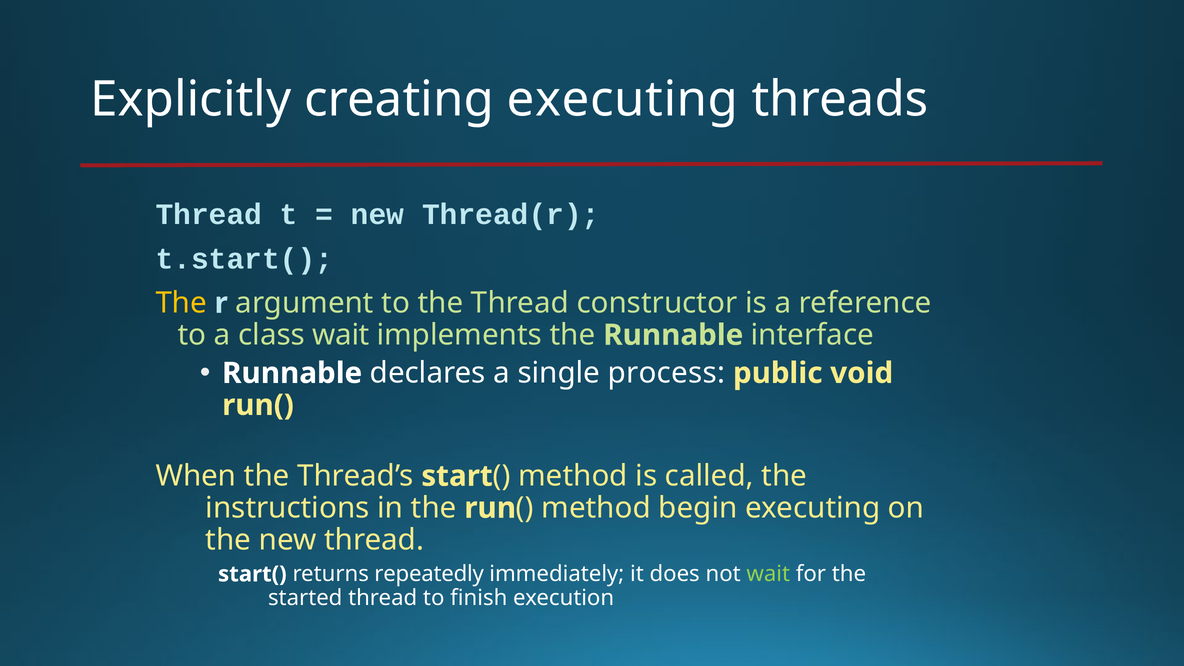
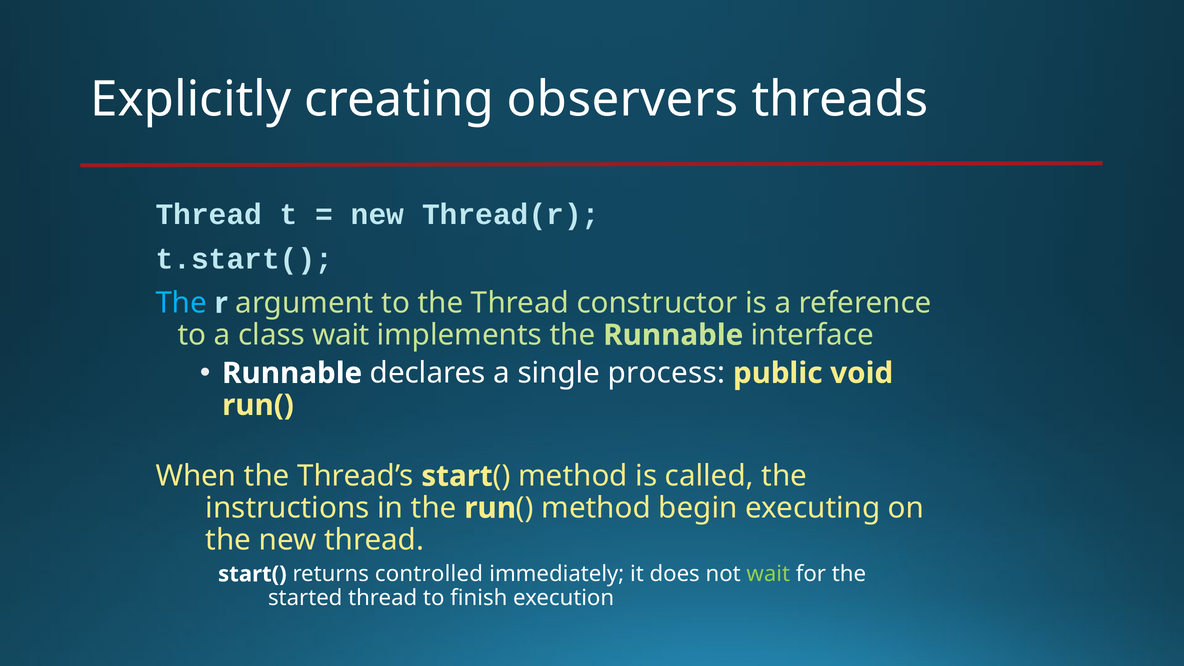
creating executing: executing -> observers
The at (181, 303) colour: yellow -> light blue
repeatedly: repeatedly -> controlled
